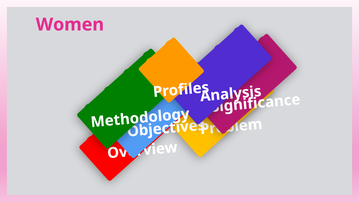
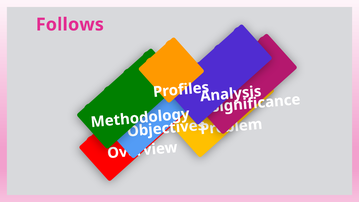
Women: Women -> Follows
